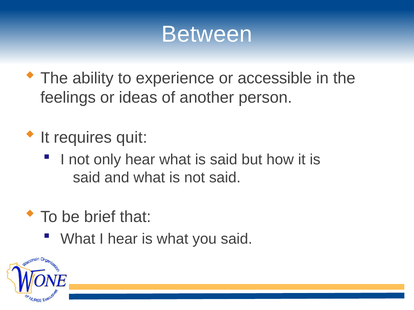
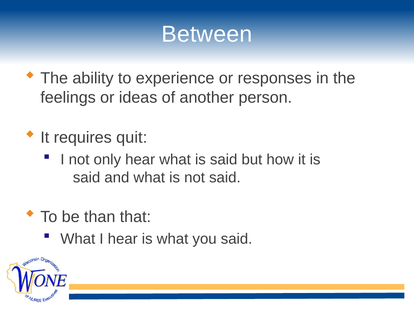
accessible: accessible -> responses
brief: brief -> than
